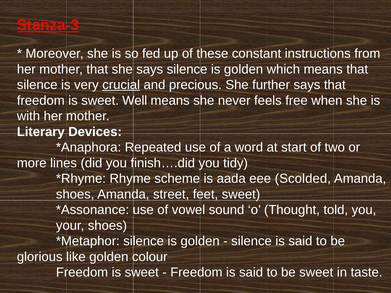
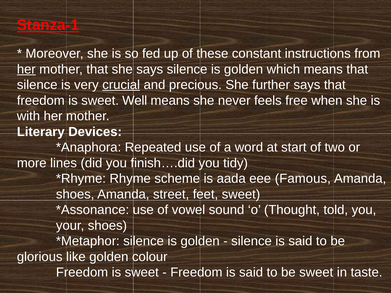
Stanza-3: Stanza-3 -> Stanza-1
her at (26, 69) underline: none -> present
Scolded: Scolded -> Famous
